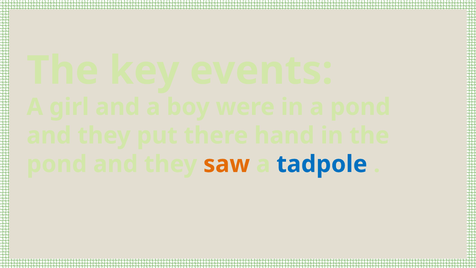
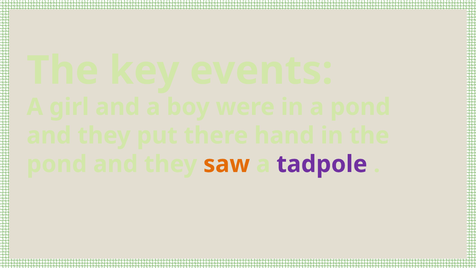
tadpole colour: blue -> purple
